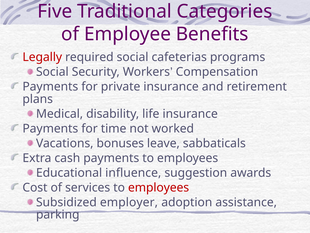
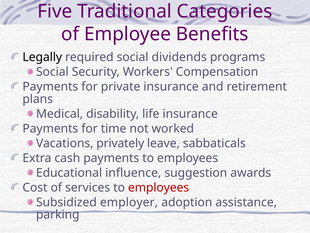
Legally colour: red -> black
cafeterias: cafeterias -> dividends
bonuses: bonuses -> privately
